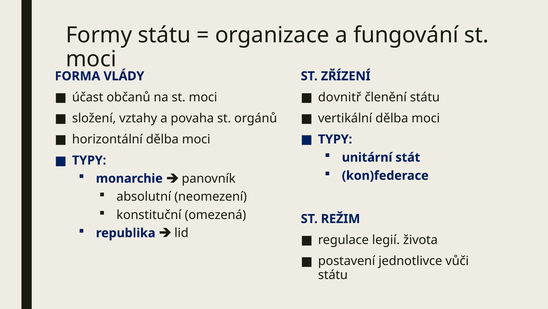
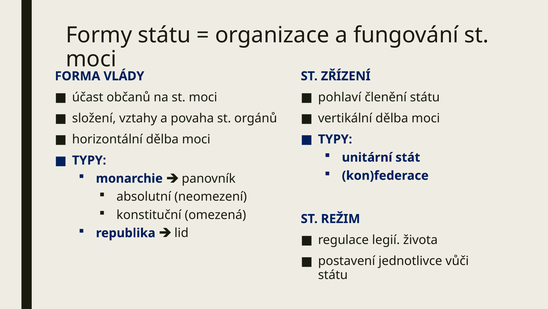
dovnitř: dovnitř -> pohlaví
